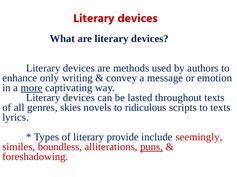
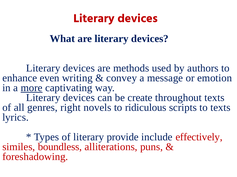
only: only -> even
lasted: lasted -> create
skies: skies -> right
seemingly: seemingly -> effectively
puns underline: present -> none
